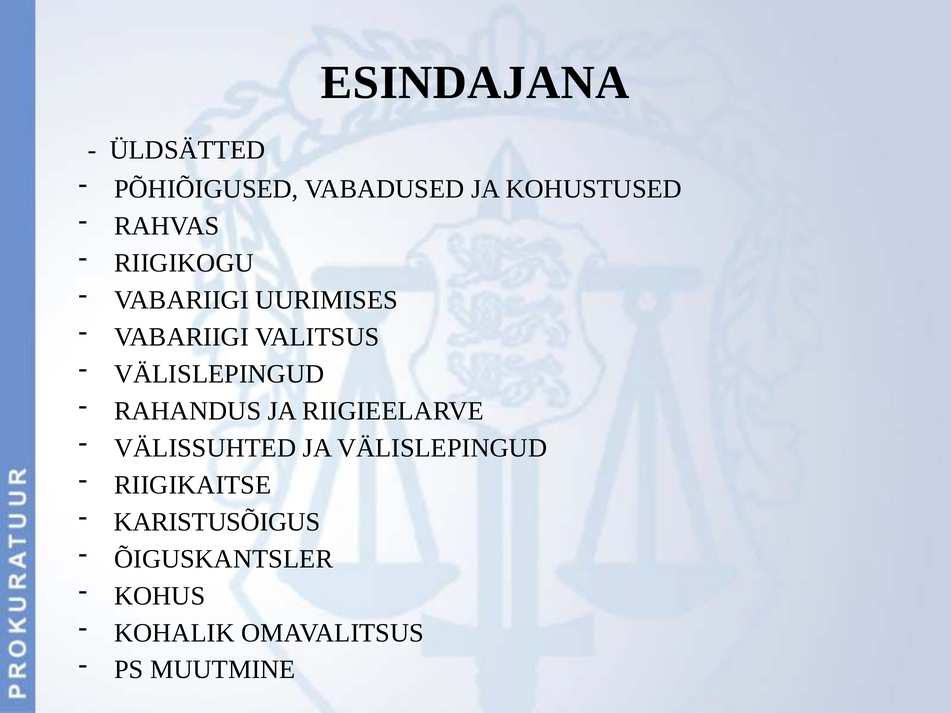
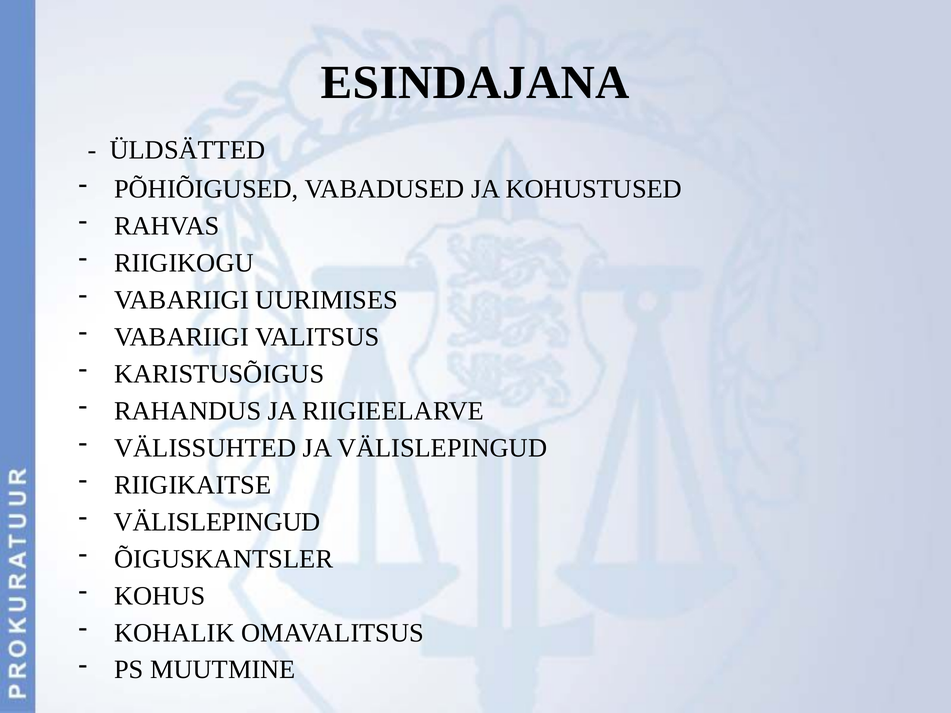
VÄLISLEPINGUD at (219, 374): VÄLISLEPINGUD -> KARISTUSÕIGUS
KARISTUSÕIGUS at (217, 522): KARISTUSÕIGUS -> VÄLISLEPINGUD
